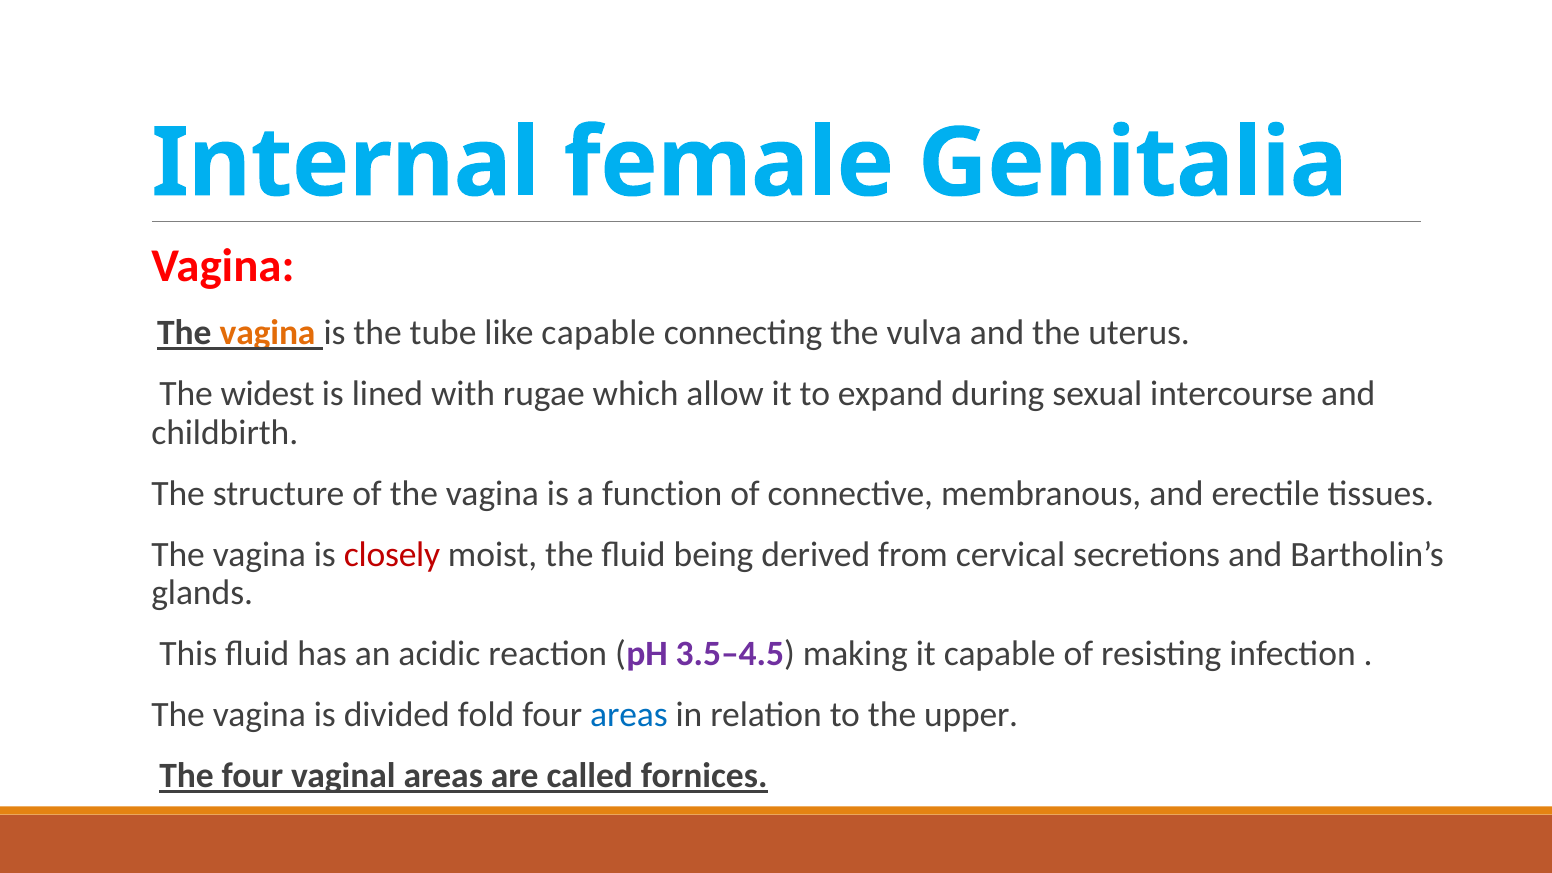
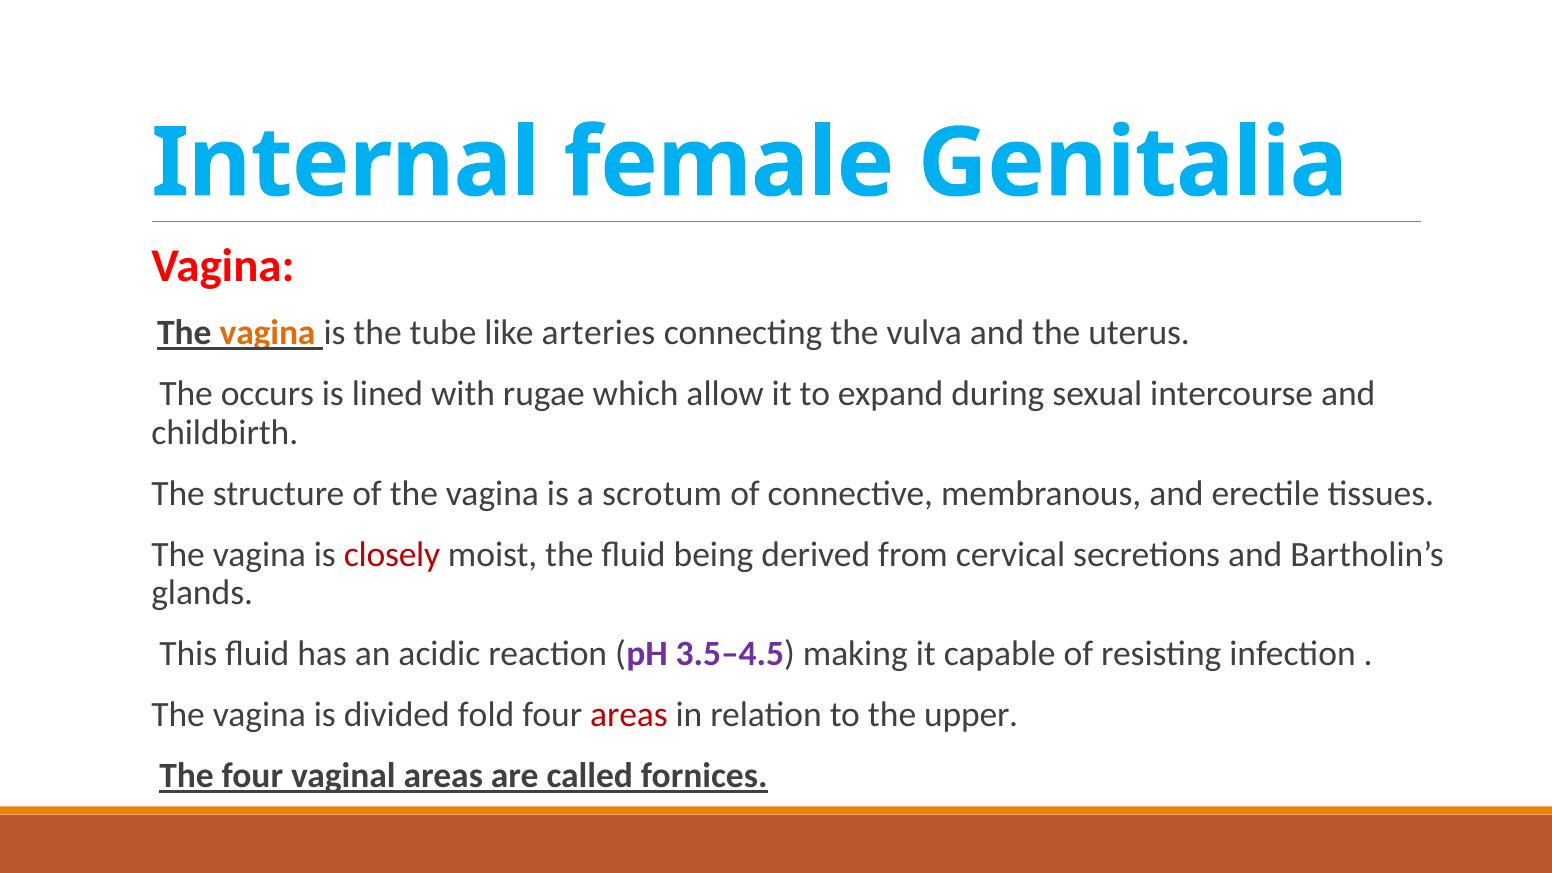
like capable: capable -> arteries
widest: widest -> occurs
function: function -> scrotum
areas at (629, 715) colour: blue -> red
